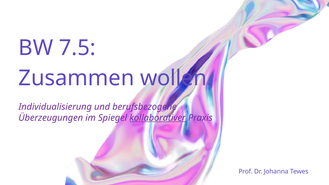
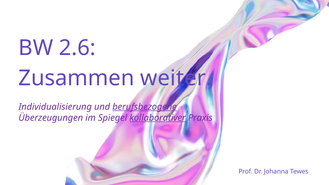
7.5: 7.5 -> 2.6
wollen: wollen -> weiter
berufsbezogene underline: none -> present
